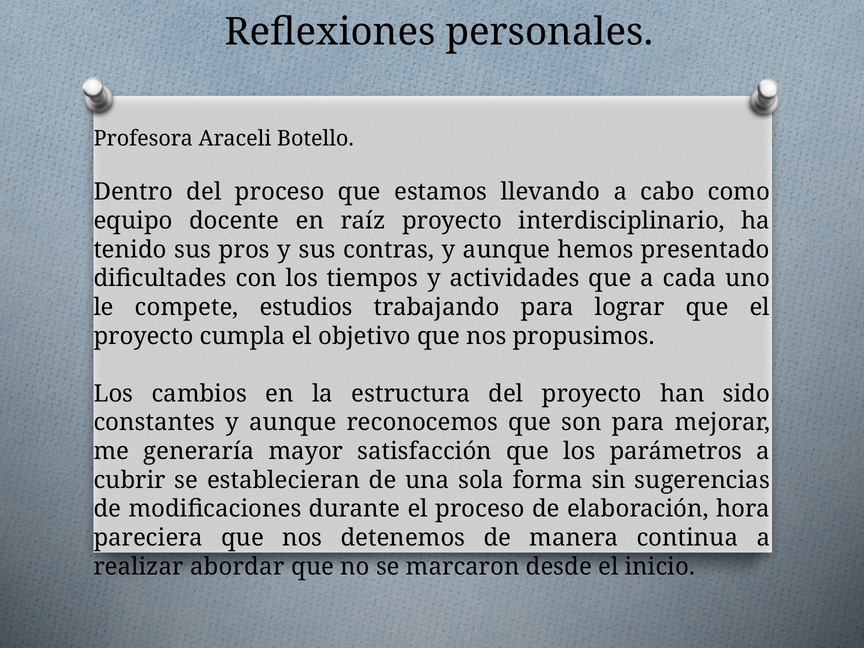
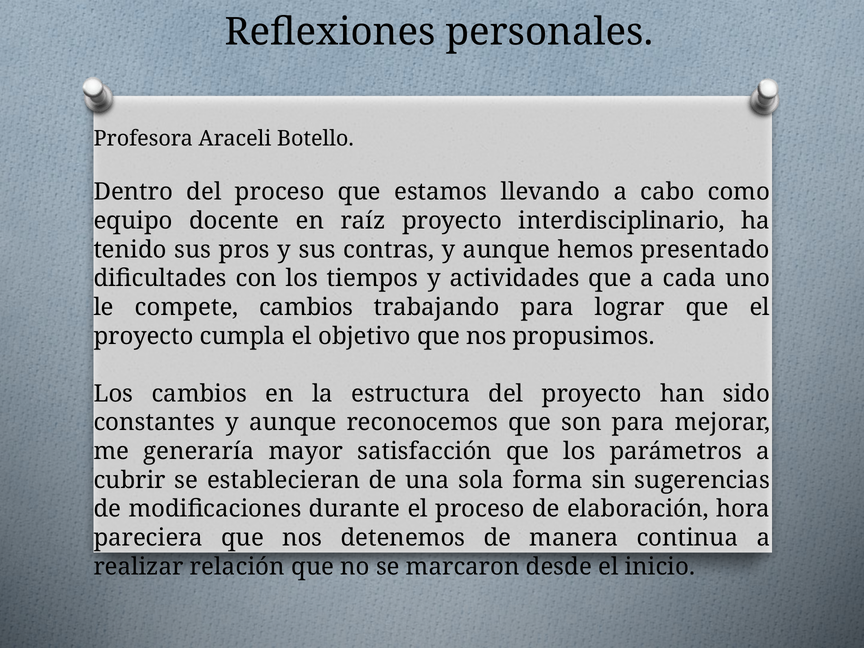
compete estudios: estudios -> cambios
abordar: abordar -> relación
